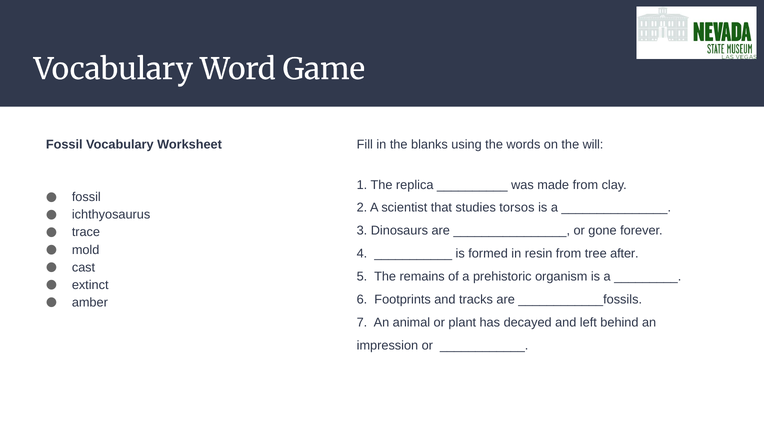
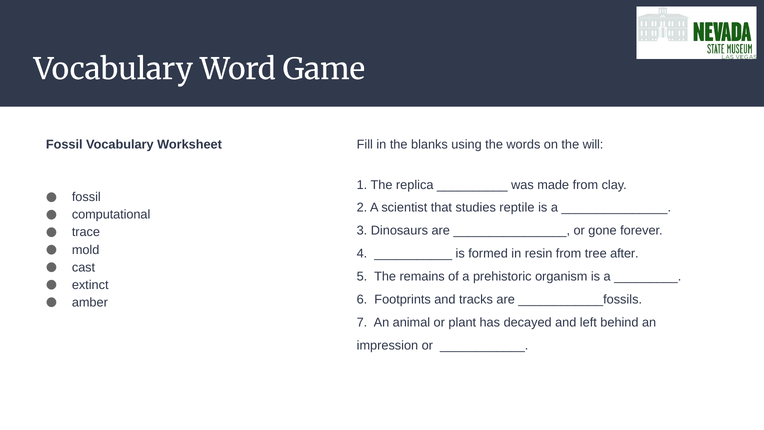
torsos: torsos -> reptile
ichthyosaurus: ichthyosaurus -> computational
